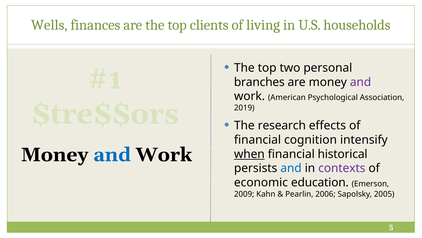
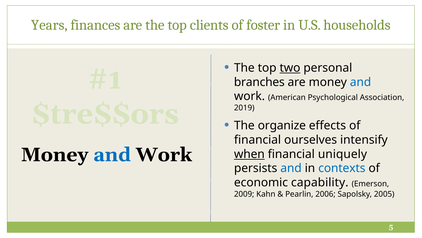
Wells: Wells -> Years
living: living -> foster
two underline: none -> present
and at (361, 82) colour: purple -> blue
research: research -> organize
cognition: cognition -> ourselves
historical: historical -> uniquely
contexts colour: purple -> blue
education: education -> capability
